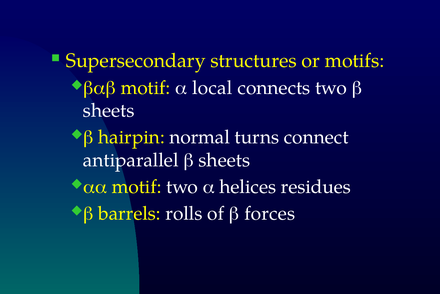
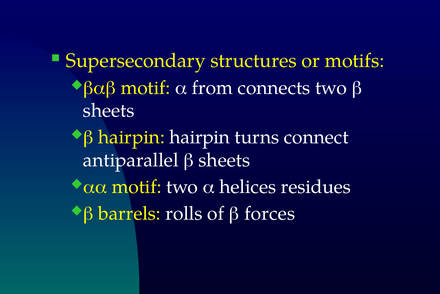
local: local -> from
hairpin normal: normal -> hairpin
